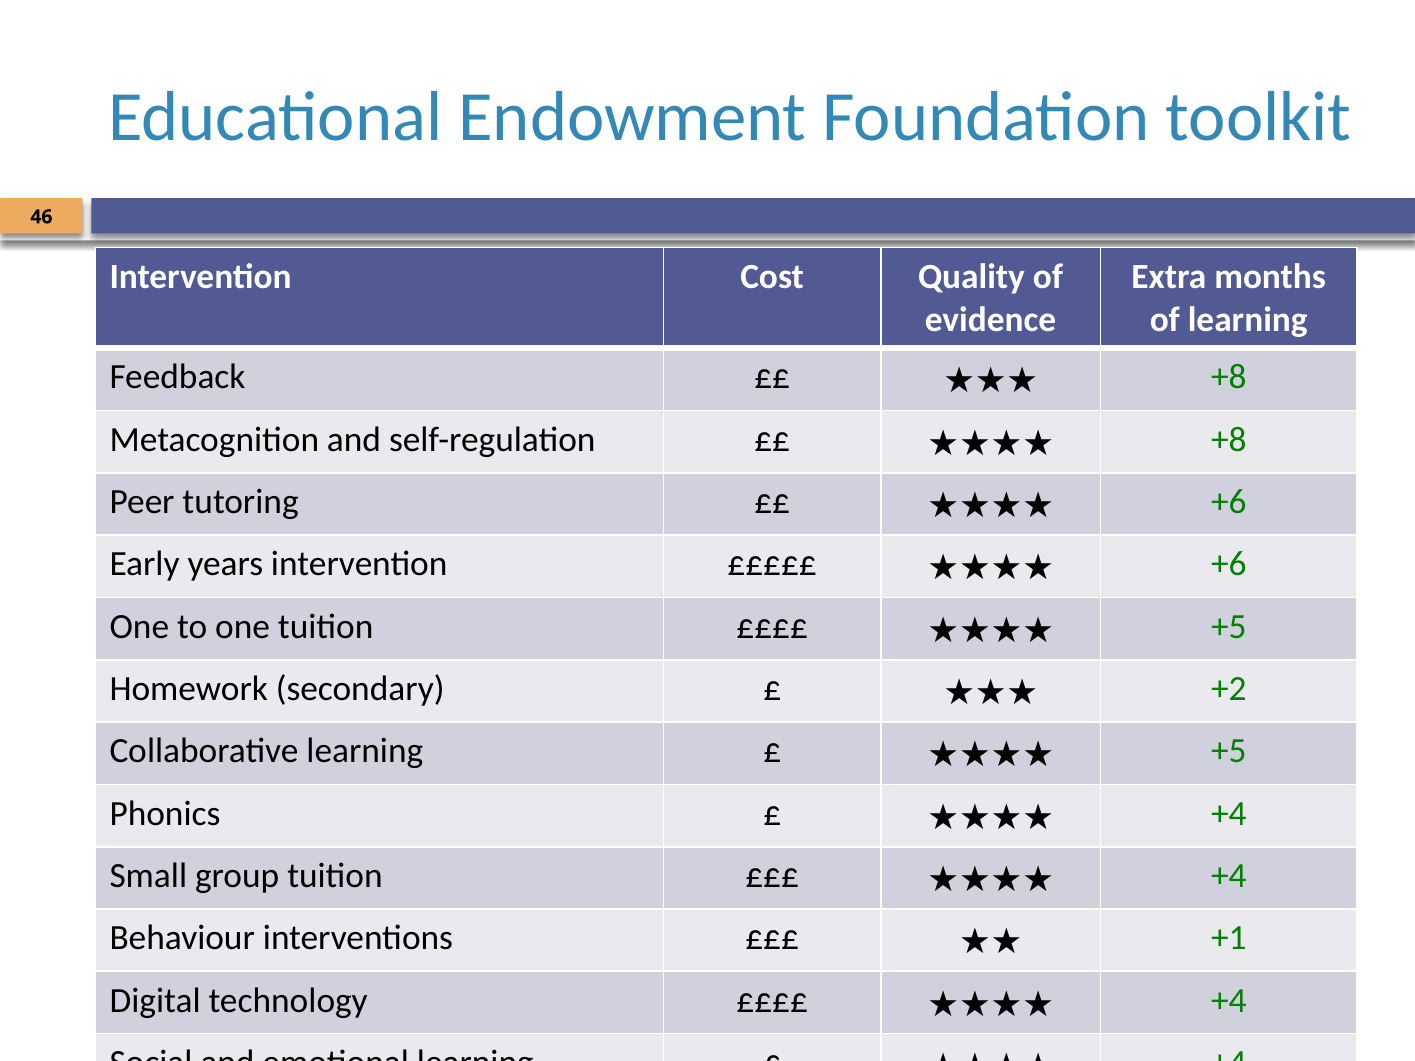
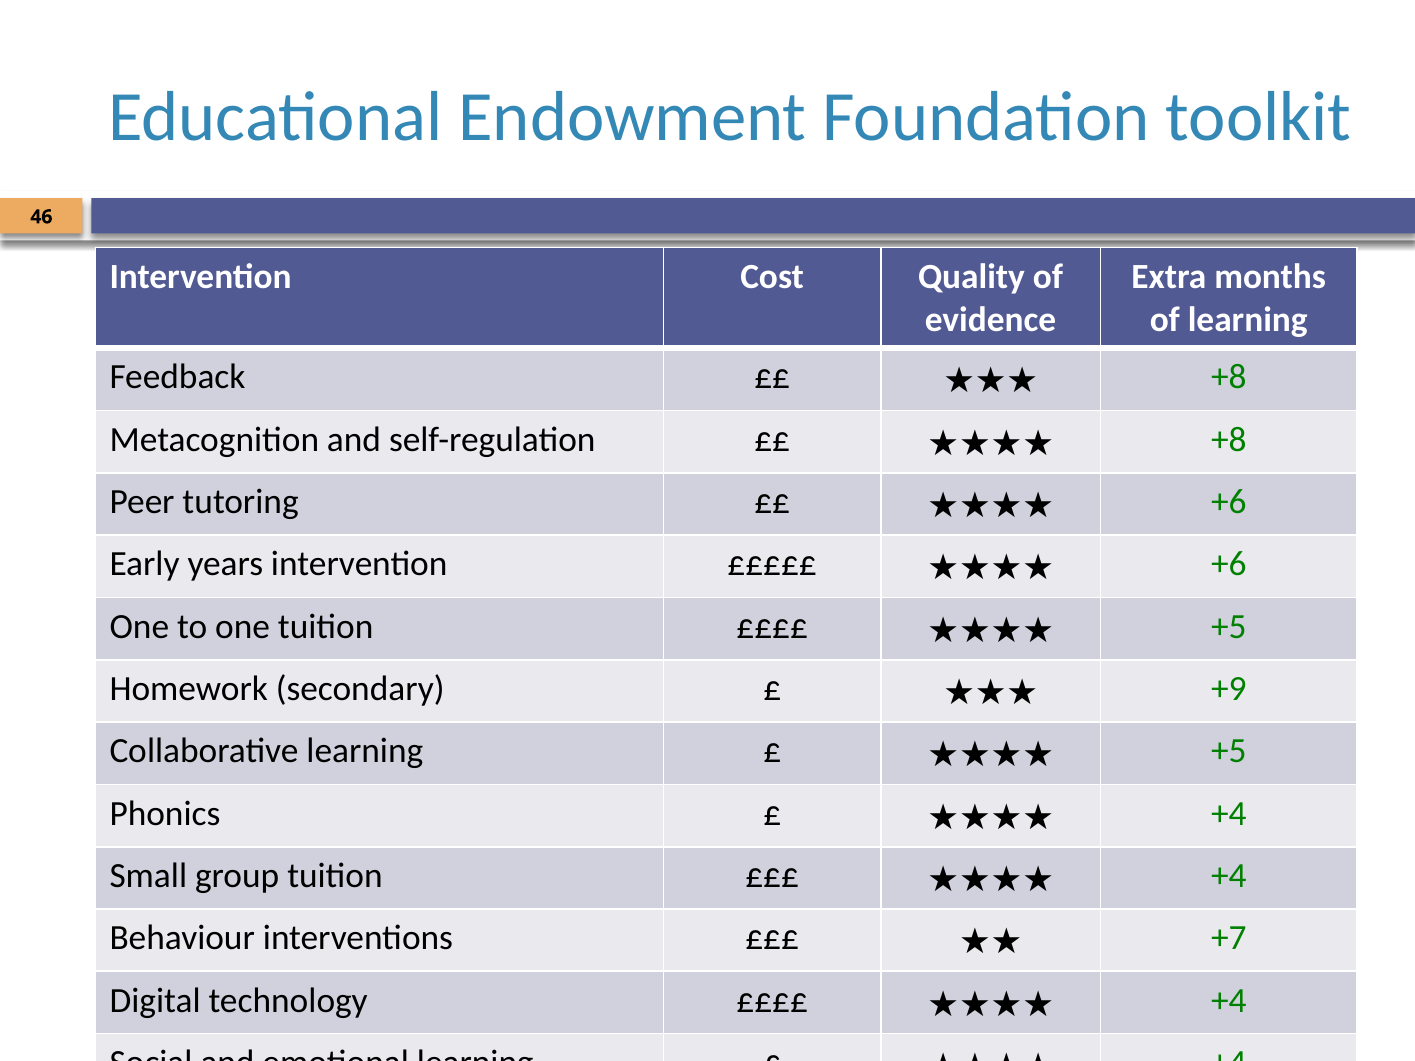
+2: +2 -> +9
+1: +1 -> +7
